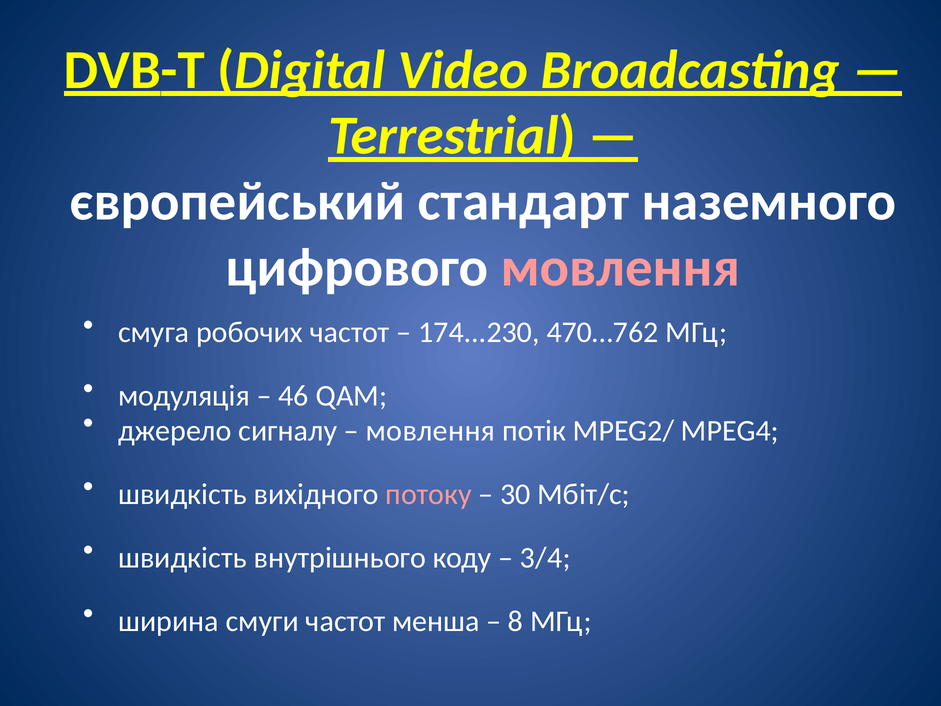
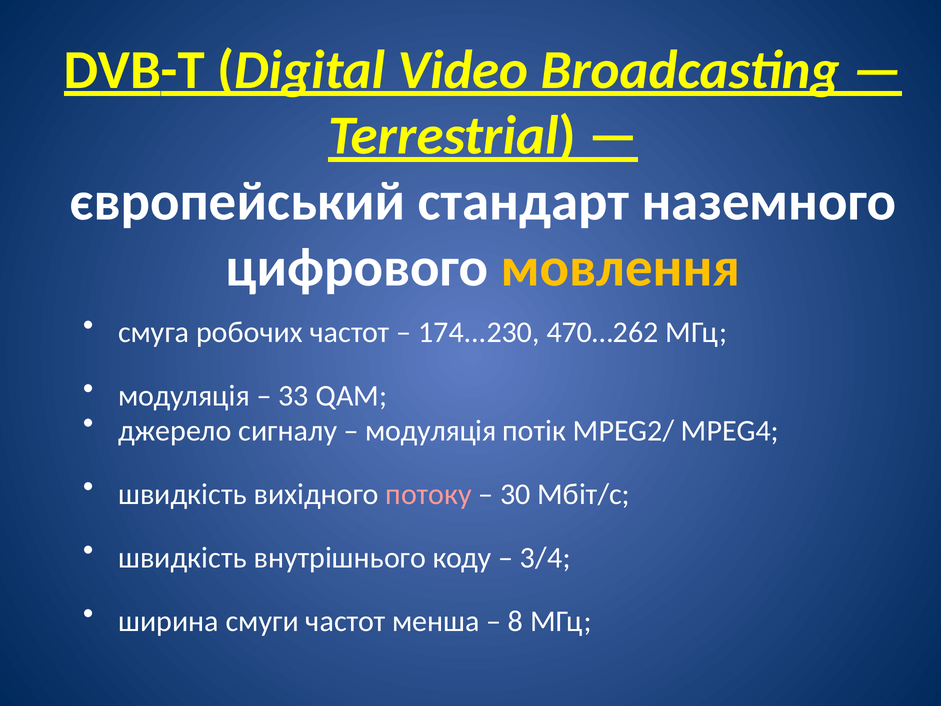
мовлення at (620, 267) colour: pink -> yellow
470…762: 470…762 -> 470…262
46: 46 -> 33
мовлення at (430, 431): мовлення -> модуляція
